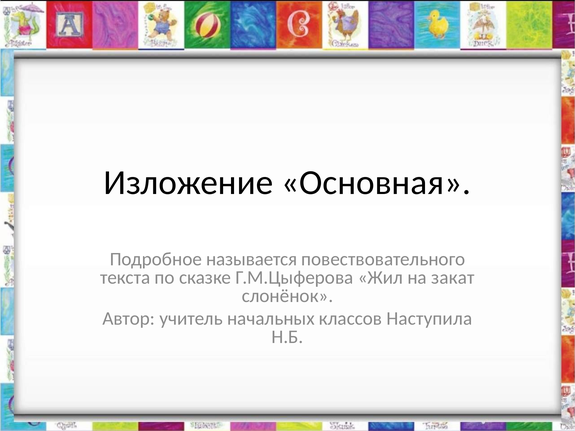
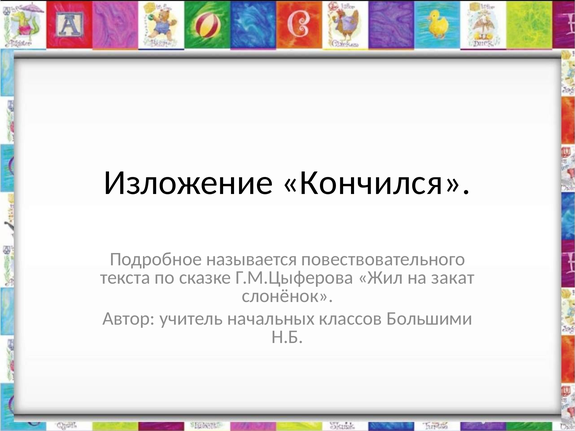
Основная: Основная -> Кончился
Наступила: Наступила -> Большими
